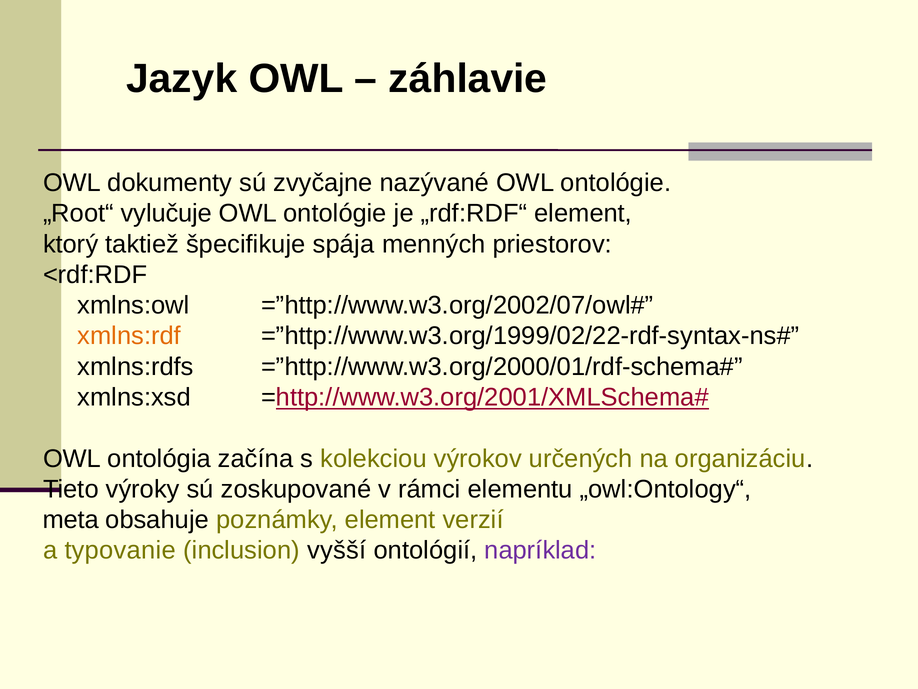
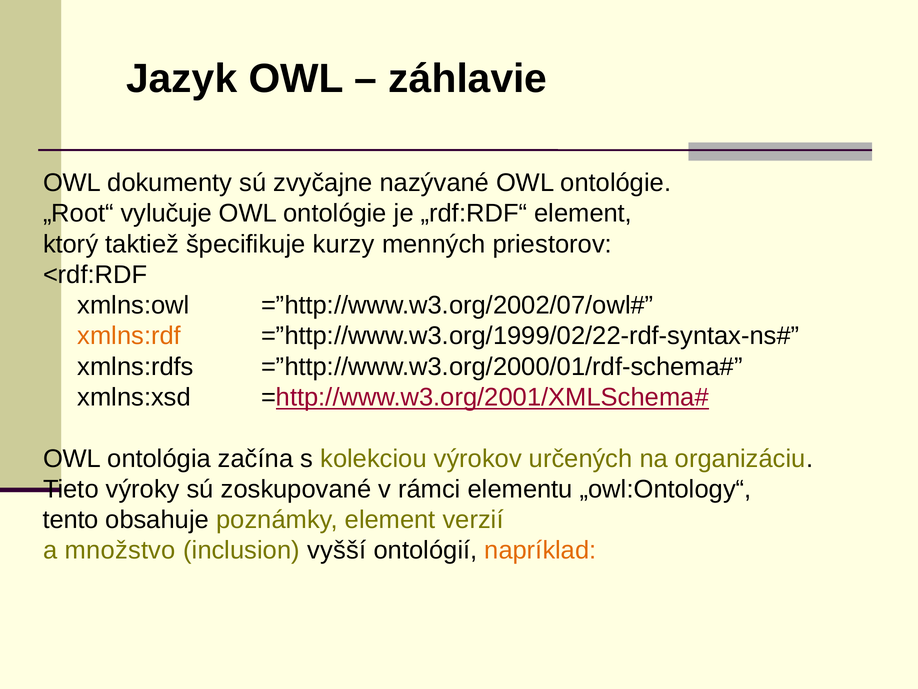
spája: spája -> kurzy
meta: meta -> tento
typovanie: typovanie -> množstvo
napríklad colour: purple -> orange
